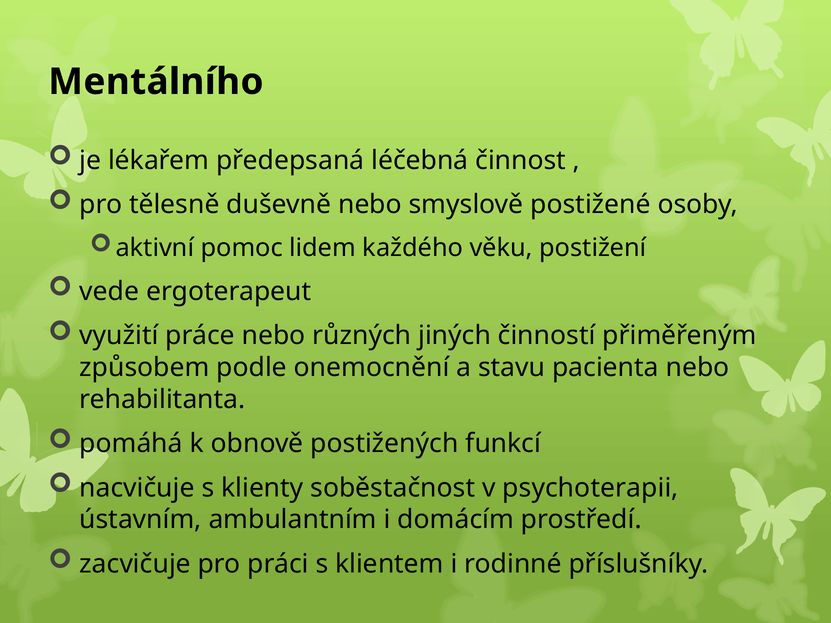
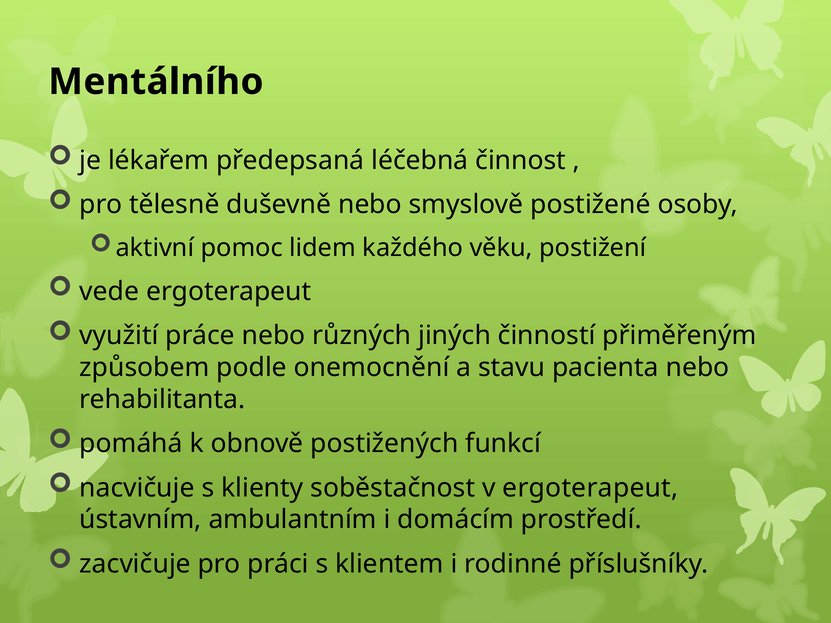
v psychoterapii: psychoterapii -> ergoterapeut
